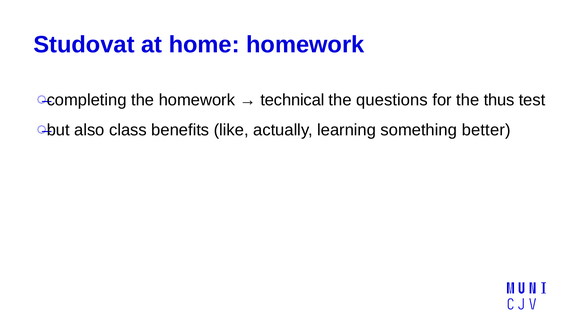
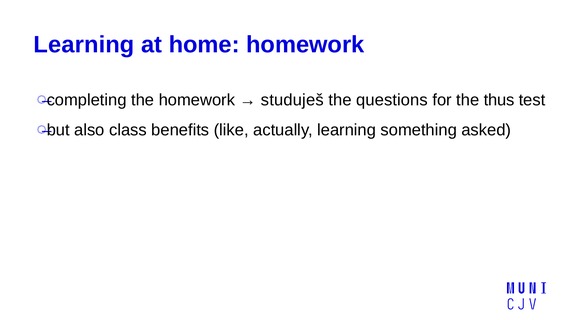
Studovat at (84, 45): Studovat -> Learning
technical: technical -> studuješ
better: better -> asked
